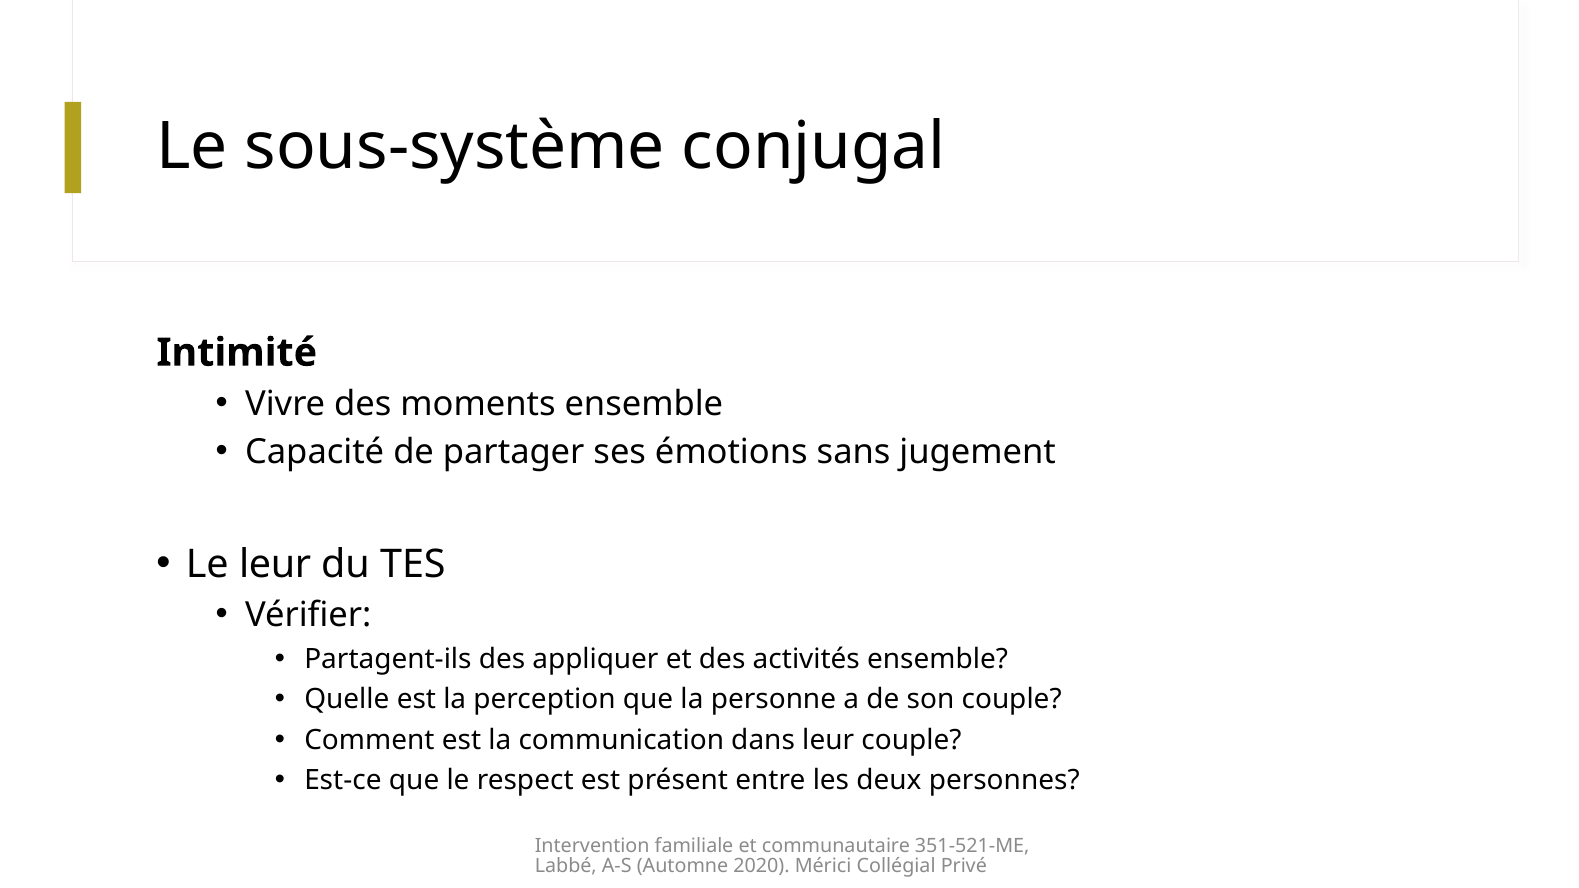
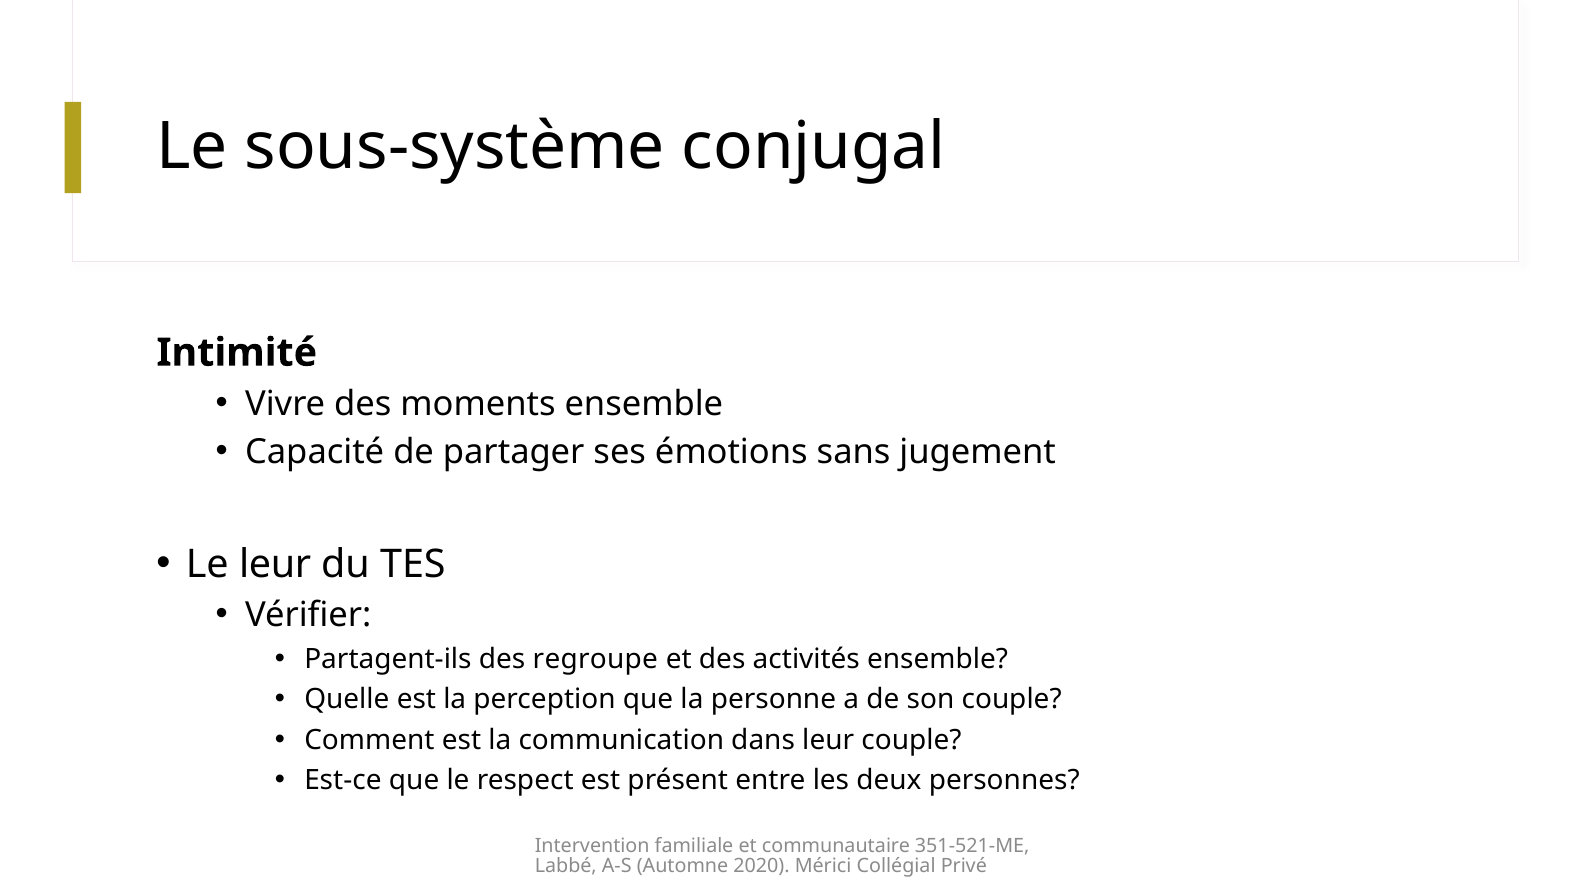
appliquer: appliquer -> regroupe
